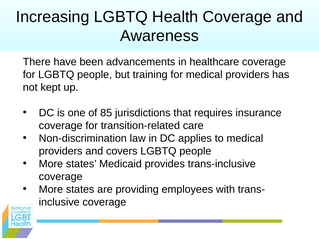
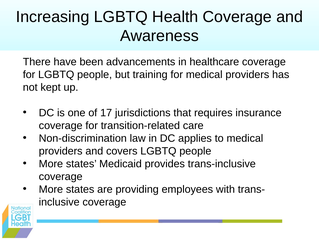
85: 85 -> 17
